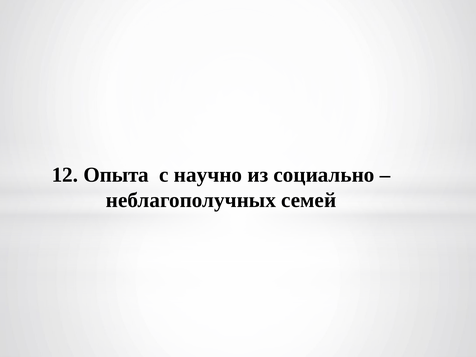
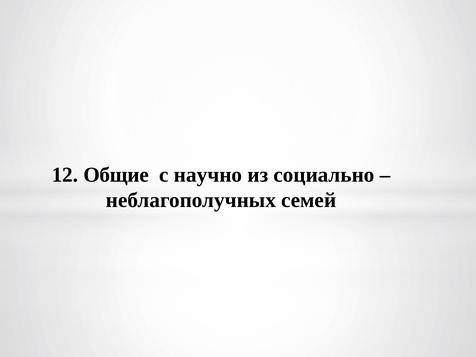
Опыта: Опыта -> Общие
